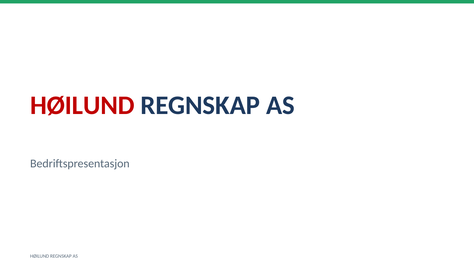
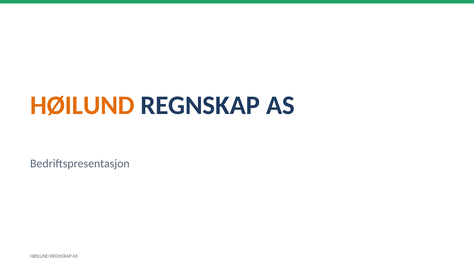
HØILUND at (82, 105) colour: red -> orange
